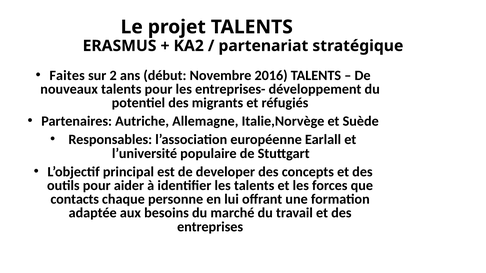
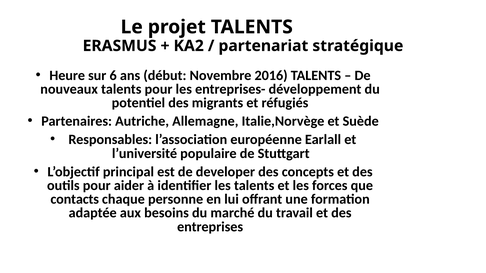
Faites: Faites -> Heure
2: 2 -> 6
